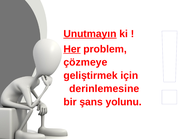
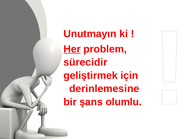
Unutmayın underline: present -> none
çözmeye: çözmeye -> sürecidir
yolunu: yolunu -> olumlu
